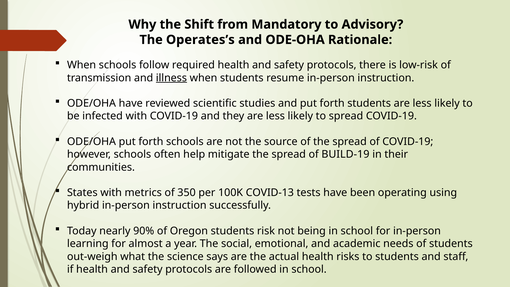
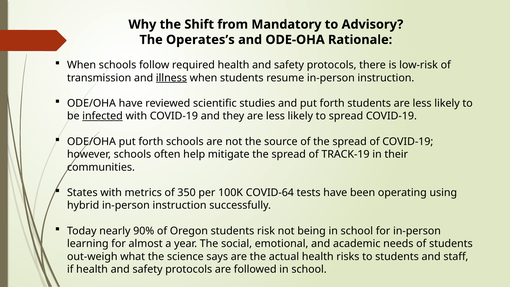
infected underline: none -> present
BUILD-19: BUILD-19 -> TRACK-19
COVID-13: COVID-13 -> COVID-64
